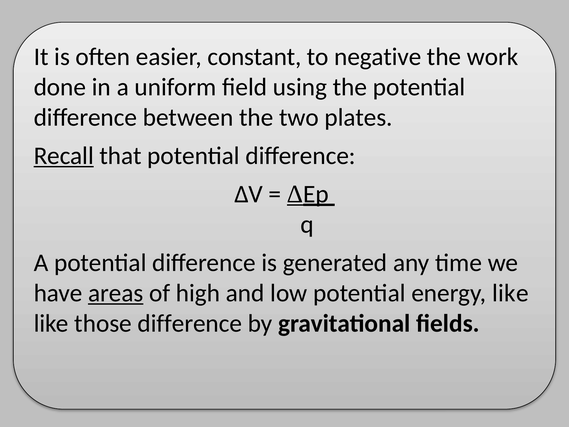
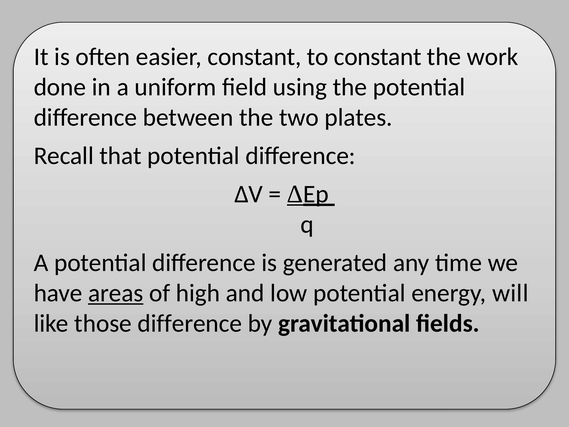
to negative: negative -> constant
Recall underline: present -> none
energy like: like -> will
